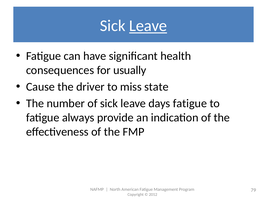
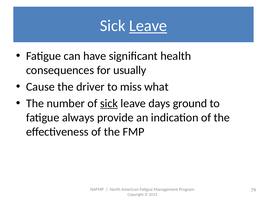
state: state -> what
sick at (109, 103) underline: none -> present
days fatigue: fatigue -> ground
